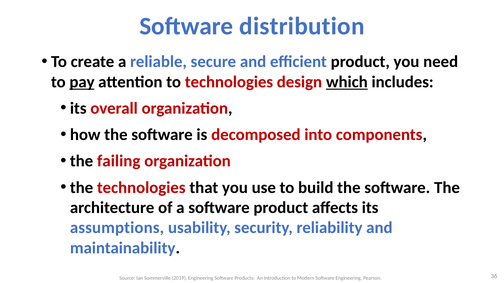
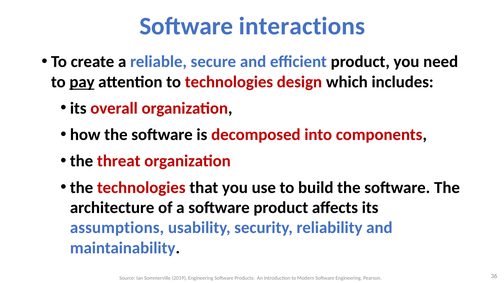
distribution: distribution -> interactions
which underline: present -> none
failing: failing -> threat
